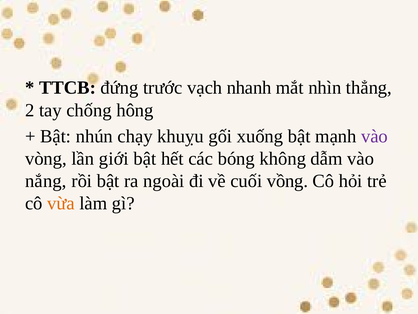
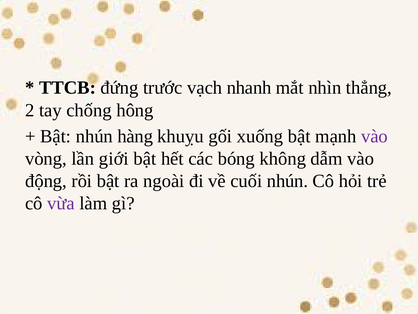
chạy: chạy -> hàng
nắng: nắng -> động
cuối vồng: vồng -> nhún
vừa colour: orange -> purple
